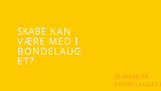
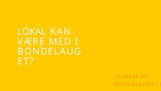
SKABE: SKABE -> LOKAL
